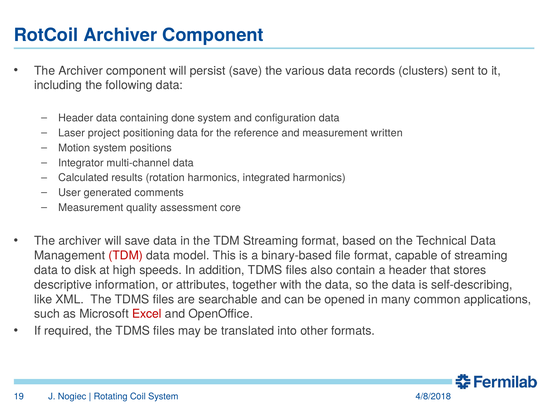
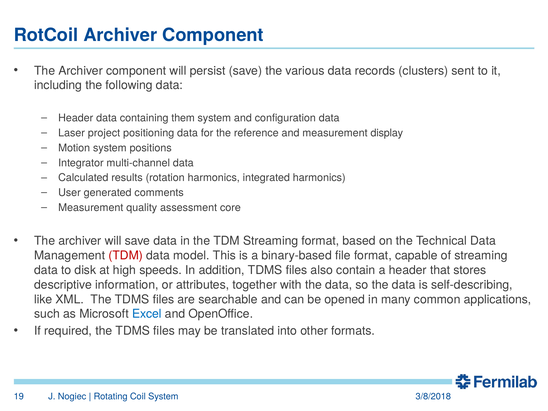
done: done -> them
written: written -> display
Excel colour: red -> blue
4/8/2018: 4/8/2018 -> 3/8/2018
